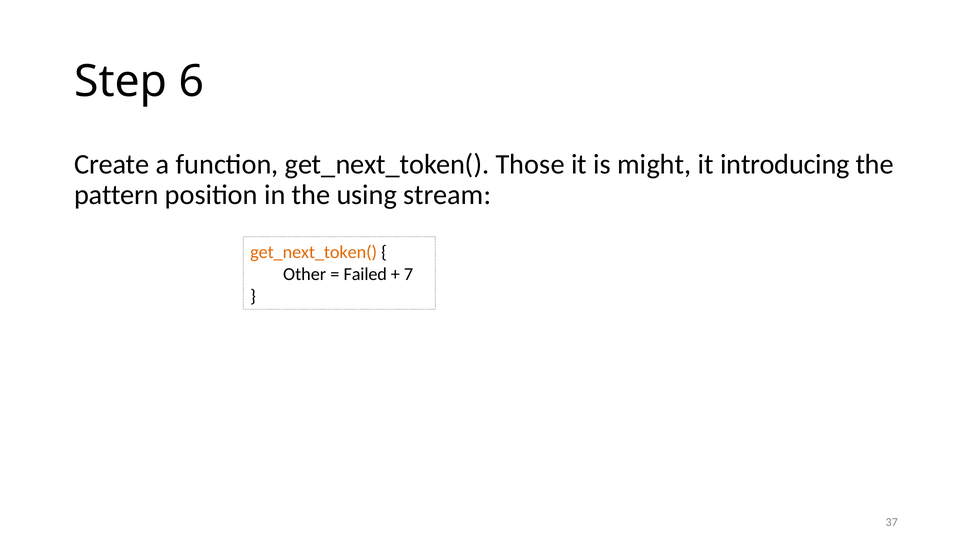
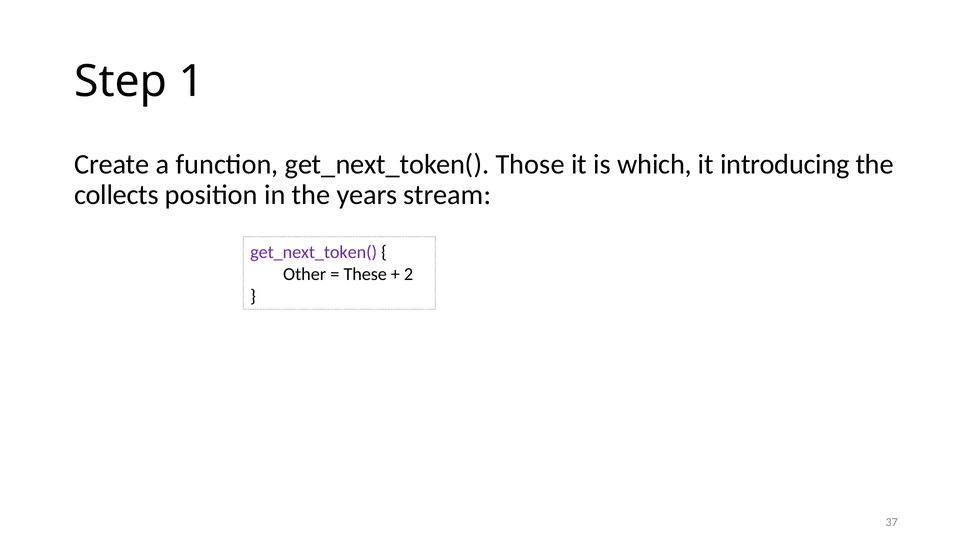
6: 6 -> 1
might: might -> which
pattern: pattern -> collects
using: using -> years
get_next_token( at (314, 252) colour: orange -> purple
Failed: Failed -> These
7: 7 -> 2
